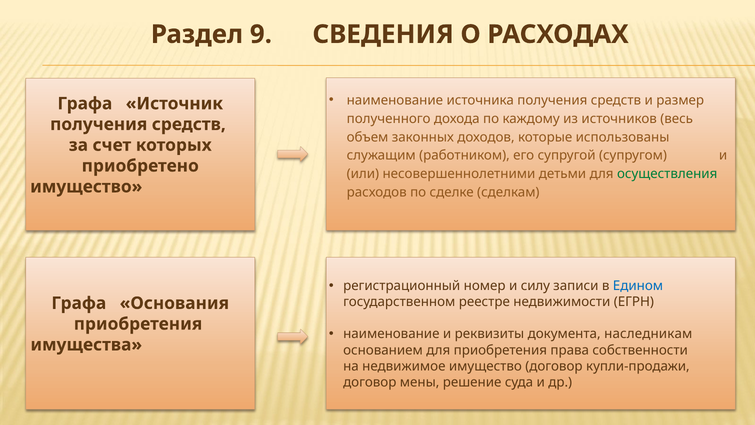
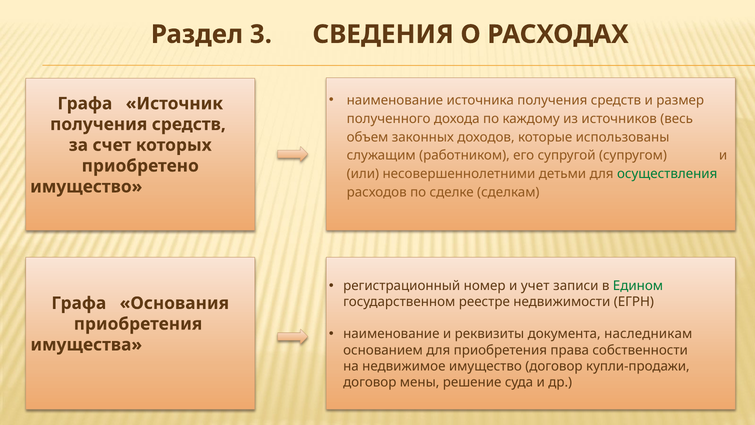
9: 9 -> 3
силу: силу -> учет
Едином colour: blue -> green
